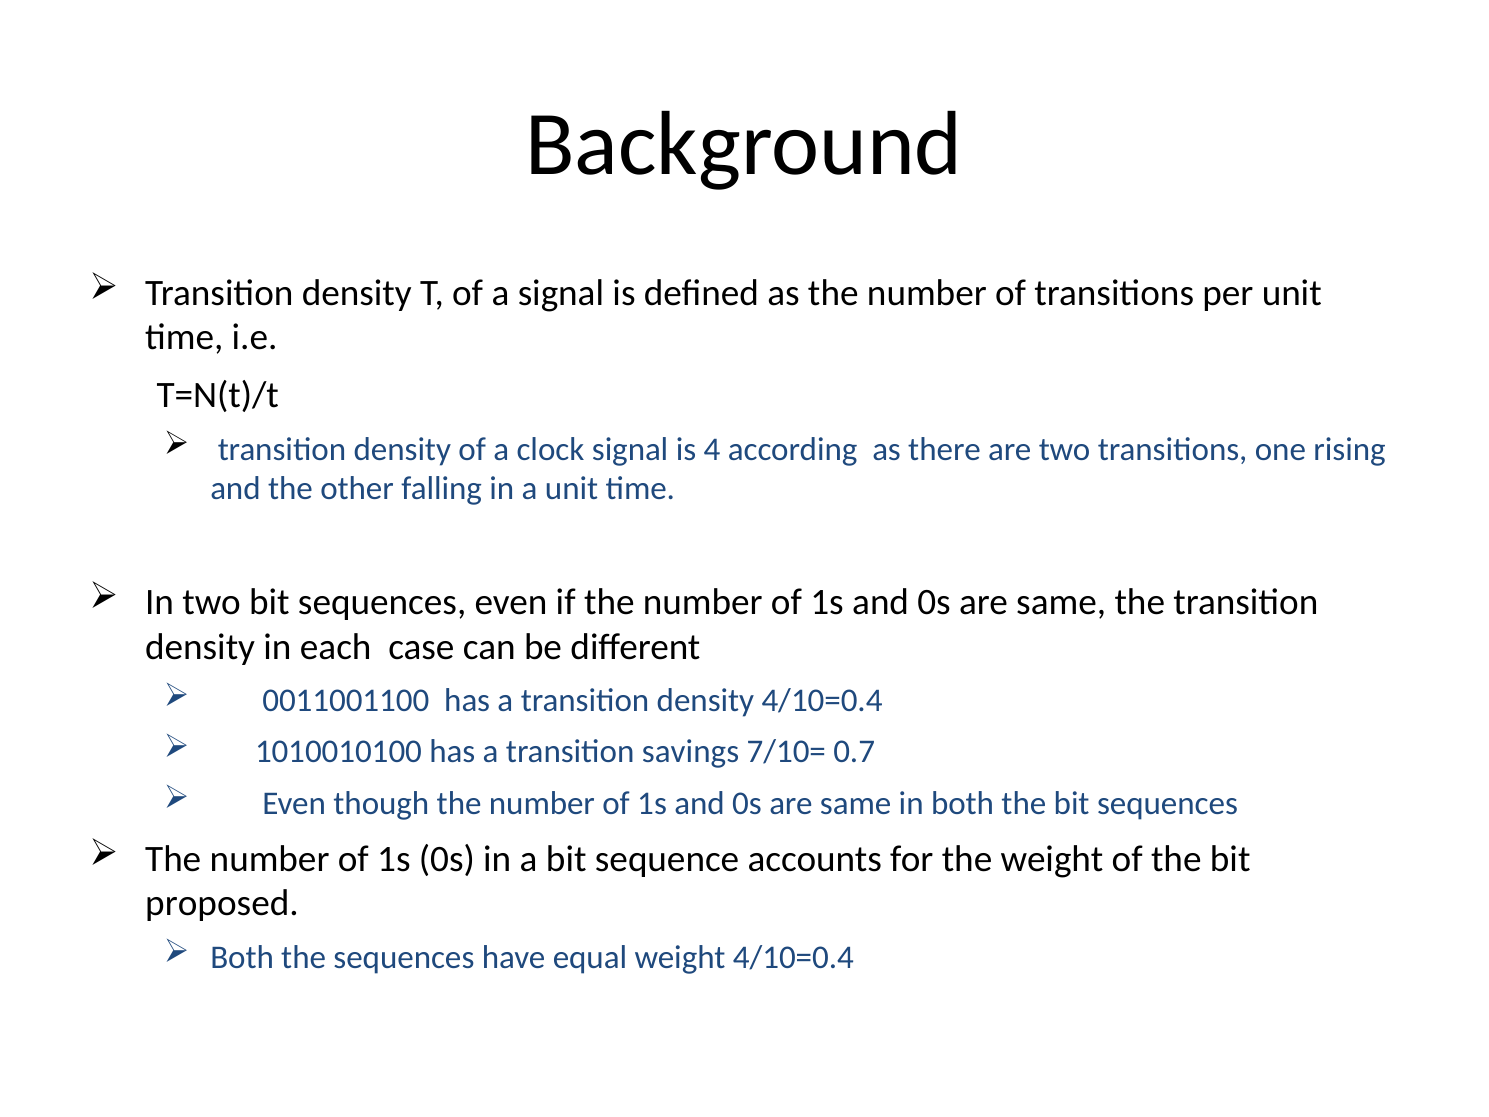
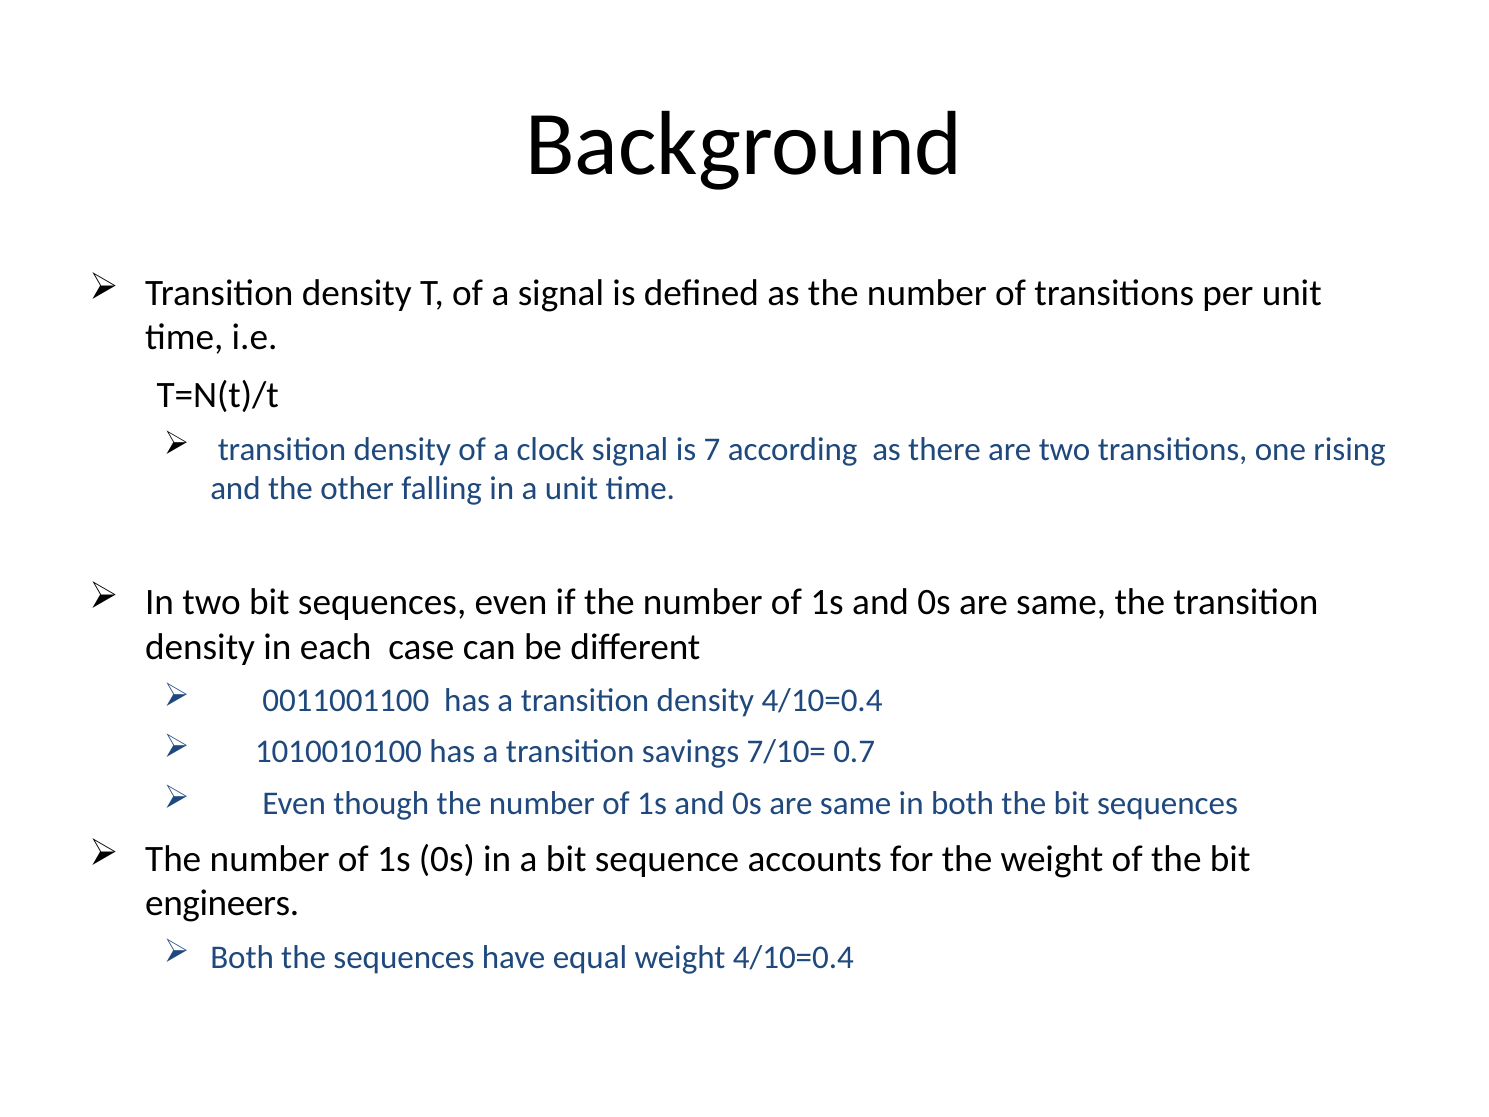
4: 4 -> 7
proposed: proposed -> engineers
